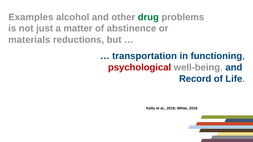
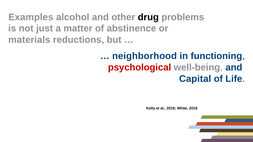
drug colour: green -> black
transportation: transportation -> neighborhood
Record: Record -> Capital
